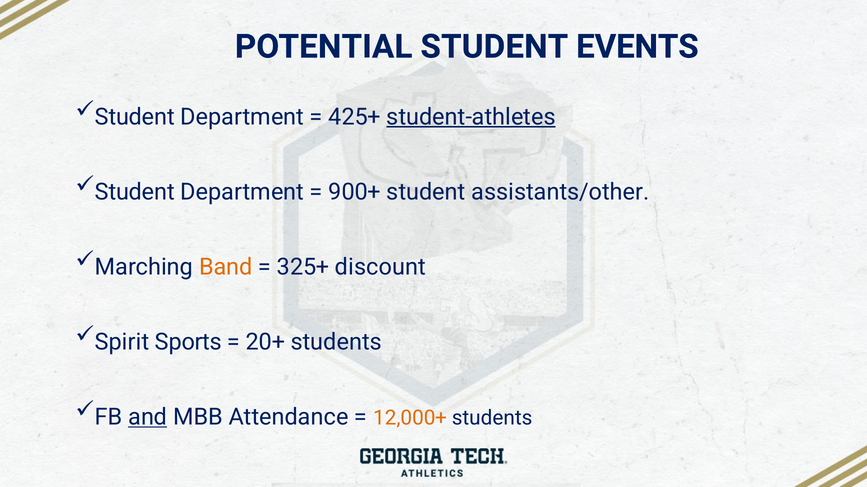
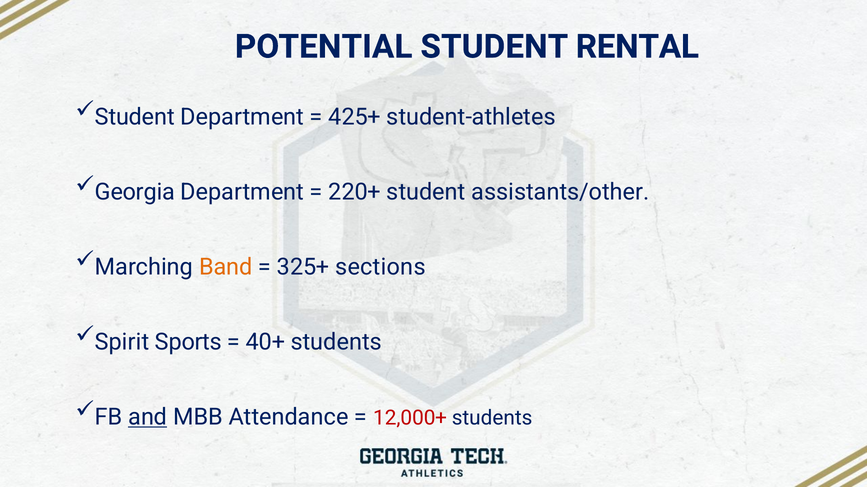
EVENTS: EVENTS -> RENTAL
student-athletes underline: present -> none
Student at (135, 192): Student -> Georgia
900+: 900+ -> 220+
discount: discount -> sections
20+: 20+ -> 40+
12,000+ colour: orange -> red
